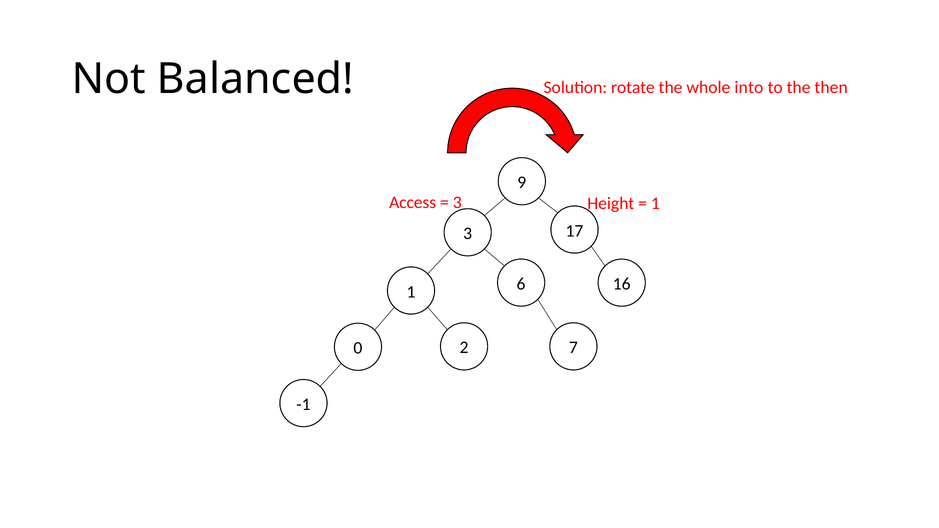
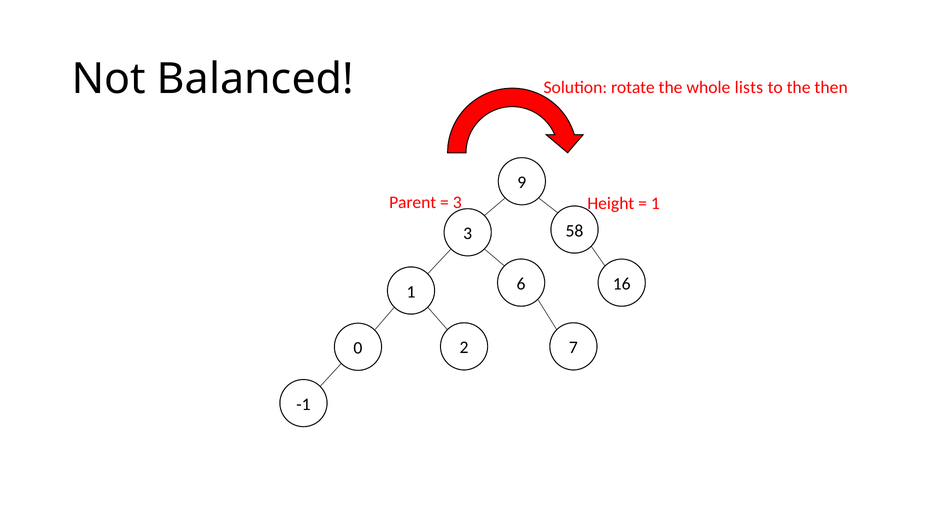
into: into -> lists
Access: Access -> Parent
17: 17 -> 58
